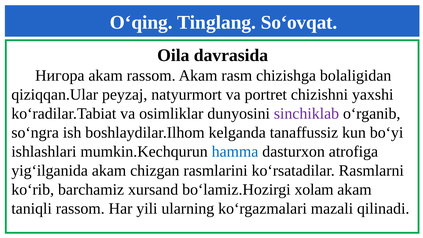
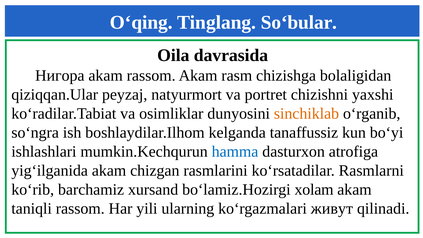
So‘ovqat: So‘ovqat -> So‘bular
sinchiklab colour: purple -> orange
mazali: mazali -> живут
